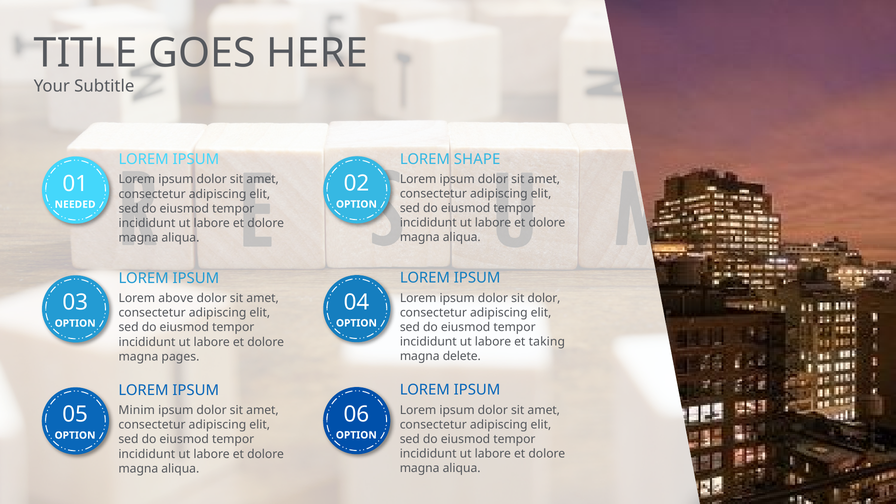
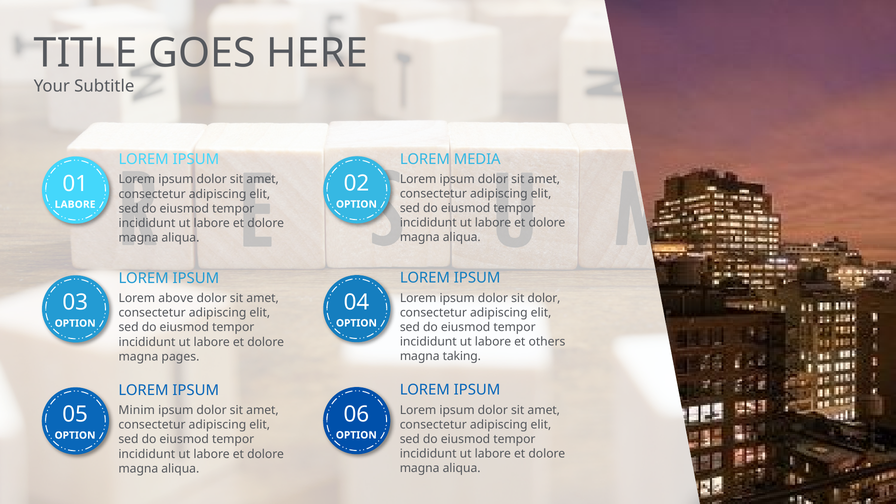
SHAPE: SHAPE -> MEDIA
NEEDED at (75, 204): NEEDED -> LABORE
taking: taking -> others
delete: delete -> taking
